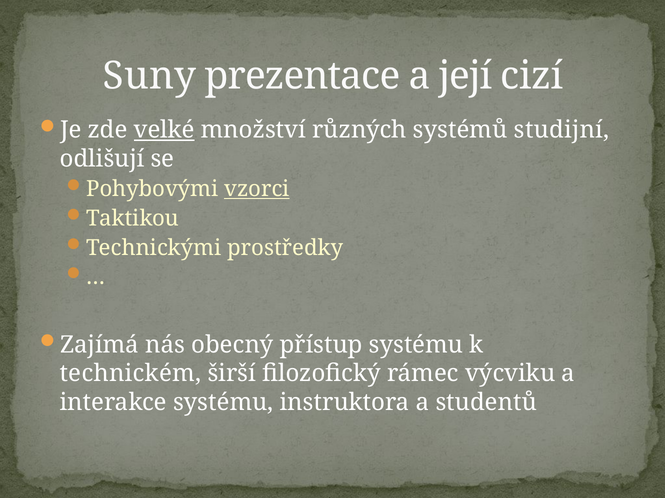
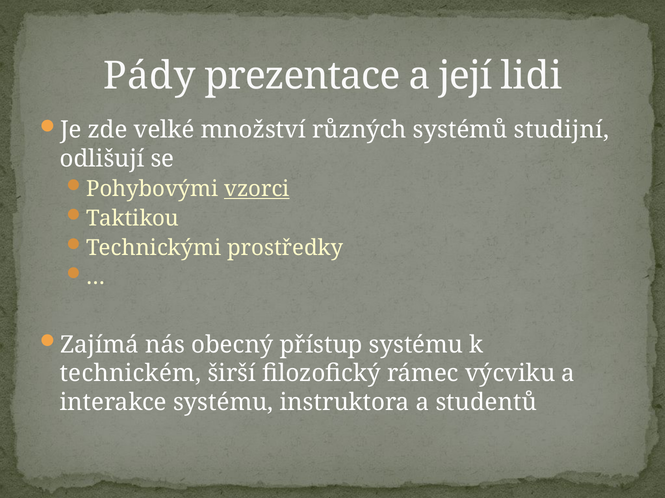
Suny: Suny -> Pády
cizí: cizí -> lidi
velké underline: present -> none
